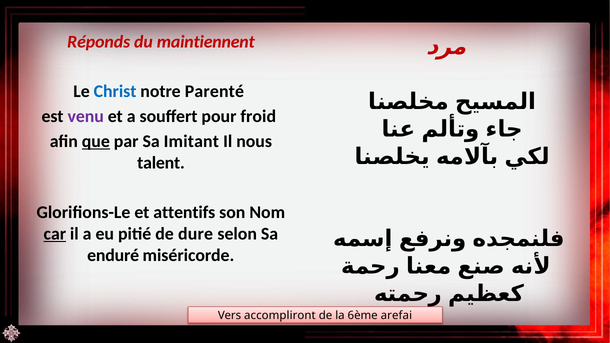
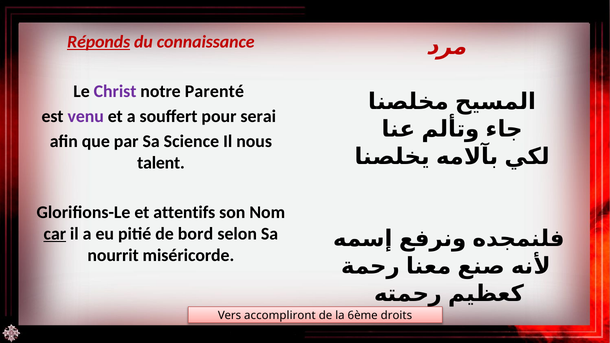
Réponds underline: none -> present
maintiennent: maintiennent -> connaissance
Christ colour: blue -> purple
froid: froid -> serai
que underline: present -> none
Imitant: Imitant -> Science
dure: dure -> bord
enduré: enduré -> nourrit
arefai: arefai -> droits
